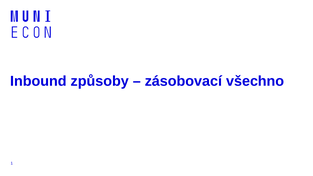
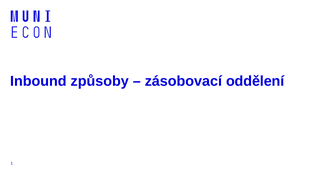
všechno: všechno -> oddělení
